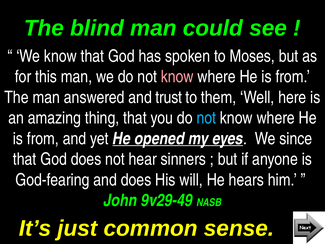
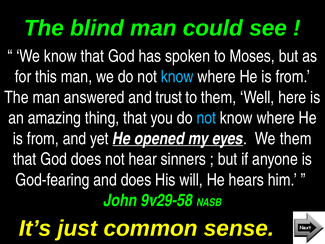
know at (177, 77) colour: pink -> light blue
We since: since -> them
9v29-49: 9v29-49 -> 9v29-58
